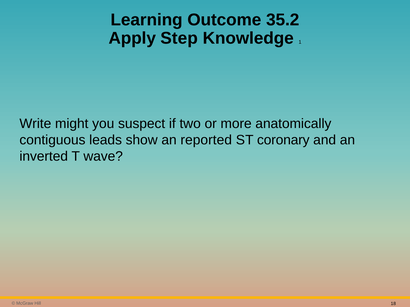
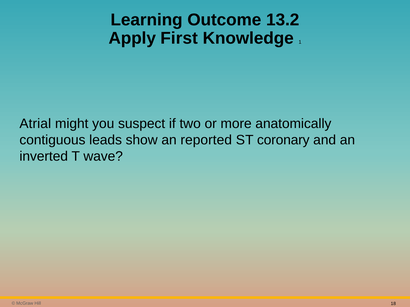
35.2: 35.2 -> 13.2
Step: Step -> First
Write: Write -> Atrial
